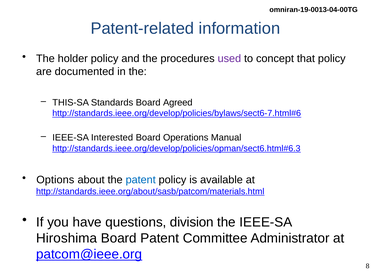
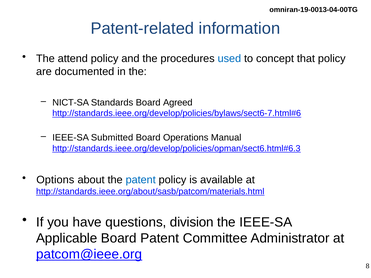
holder: holder -> attend
used colour: purple -> blue
THIS-SA: THIS-SA -> NICT-SA
Interested: Interested -> Submitted
Hiroshima: Hiroshima -> Applicable
